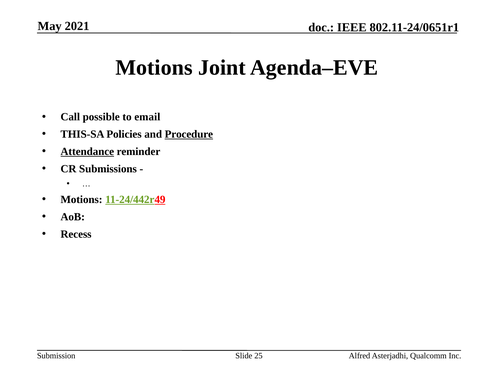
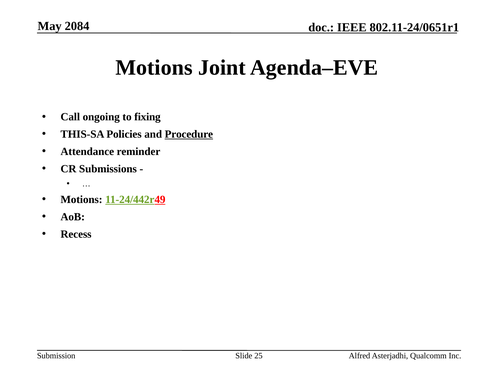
2021: 2021 -> 2084
possible: possible -> ongoing
email: email -> fixing
Attendance underline: present -> none
